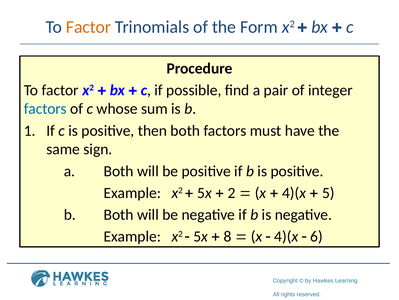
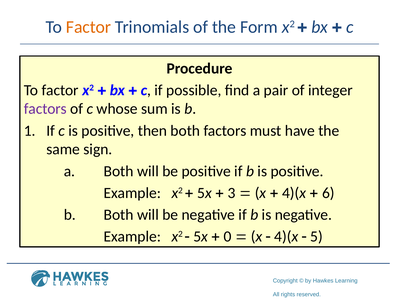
factors at (45, 109) colour: blue -> purple
2: 2 -> 3
5: 5 -> 6
8: 8 -> 0
6: 6 -> 5
